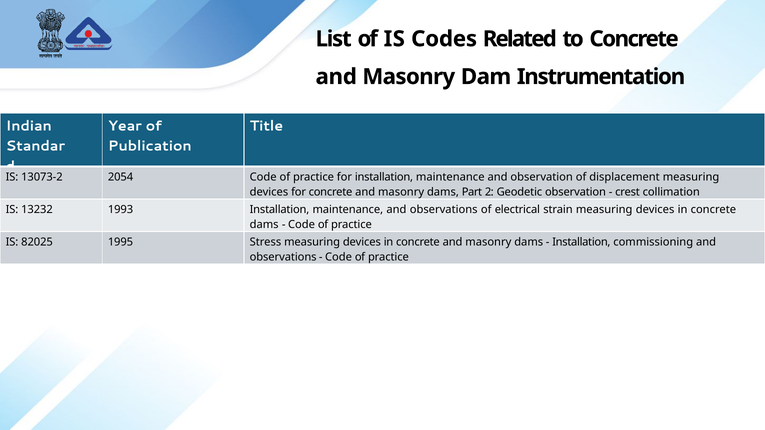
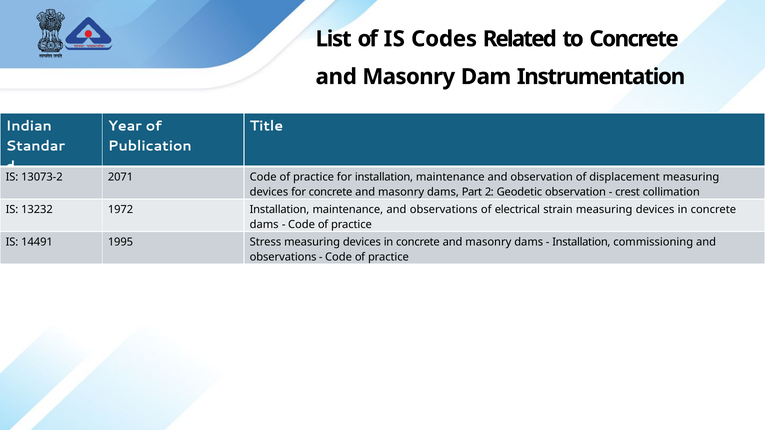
2054: 2054 -> 2071
1993: 1993 -> 1972
82025: 82025 -> 14491
